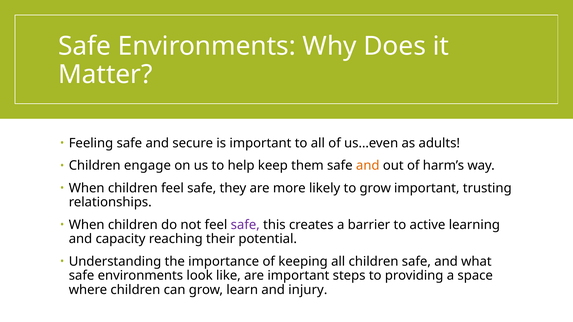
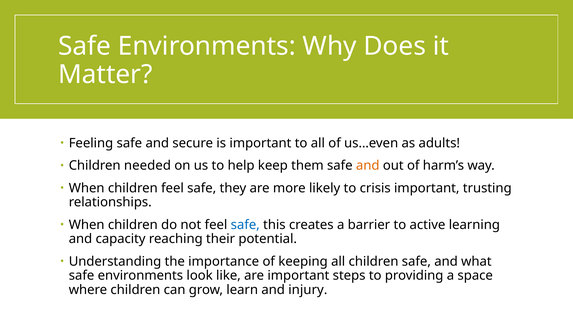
engage: engage -> needed
to grow: grow -> crisis
safe at (245, 225) colour: purple -> blue
